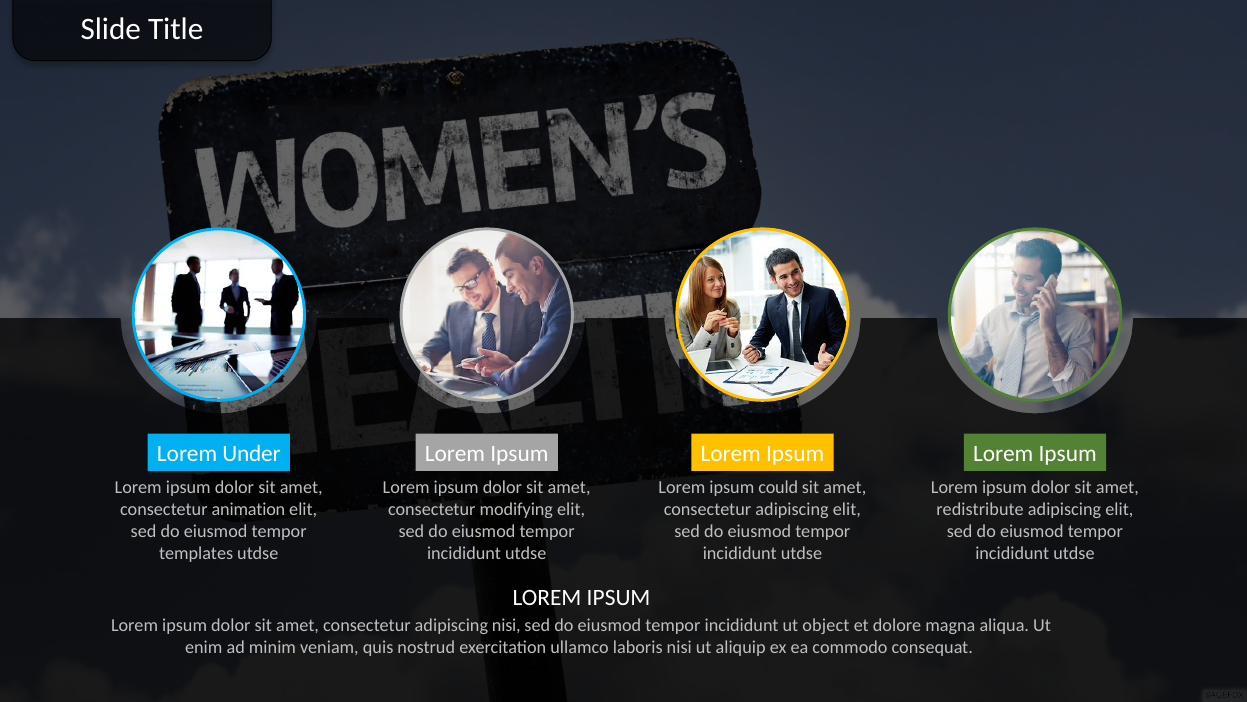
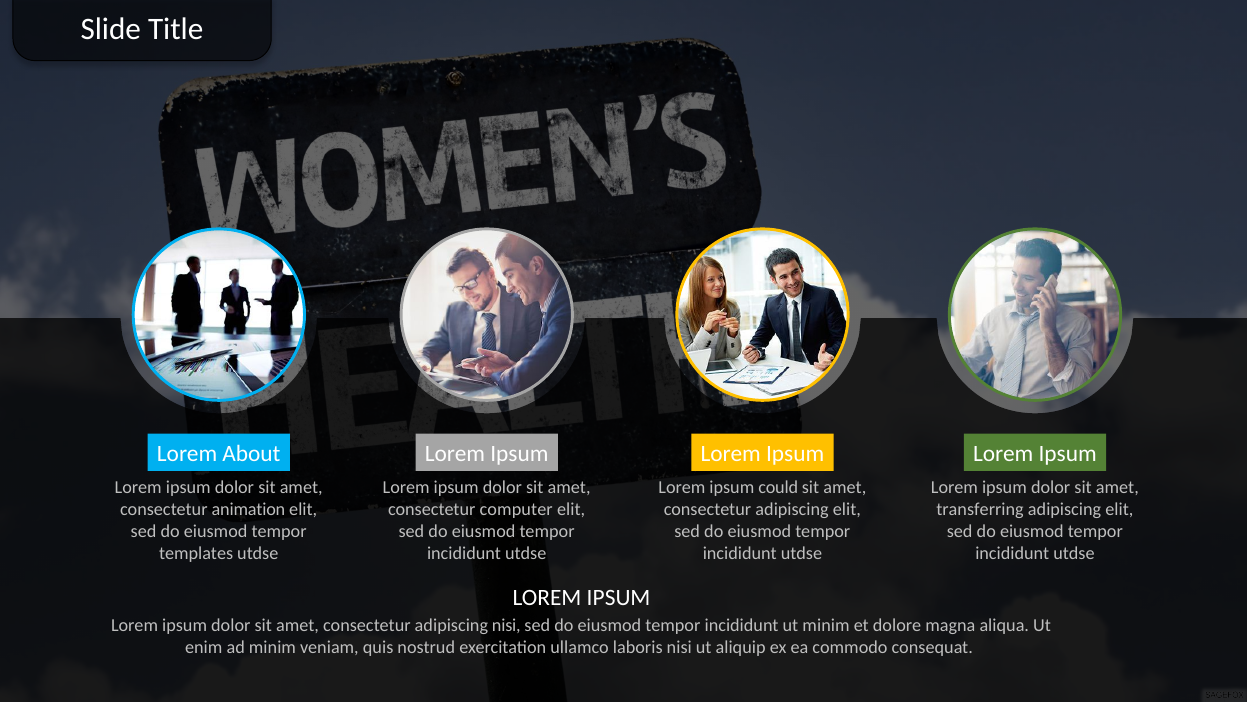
Under: Under -> About
modifying: modifying -> computer
redistribute: redistribute -> transferring
ut object: object -> minim
